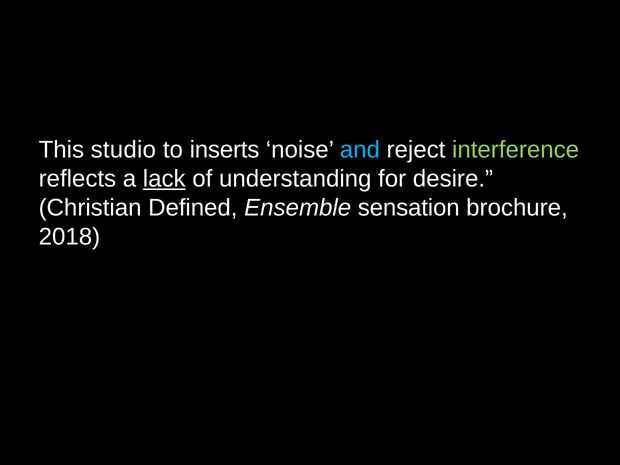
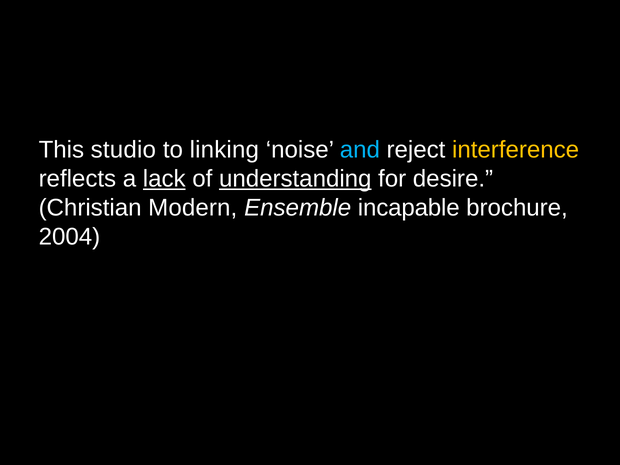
inserts: inserts -> linking
interference colour: light green -> yellow
understanding underline: none -> present
Defined: Defined -> Modern
sensation: sensation -> incapable
2018: 2018 -> 2004
